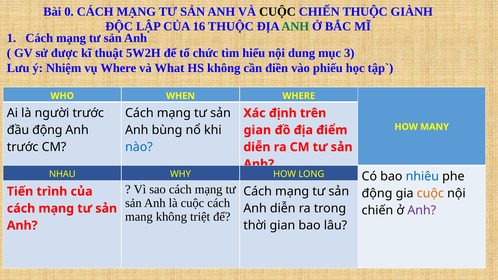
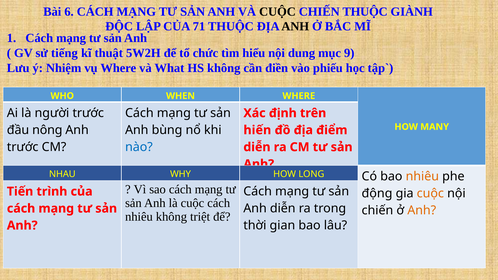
0: 0 -> 6
16: 16 -> 71
ANH at (295, 27) colour: green -> black
được: được -> tiếng
3: 3 -> 9
đầu động: động -> nông
gian at (257, 130): gian -> hiến
nhiêu at (422, 177) colour: blue -> orange
Anh at (422, 211) colour: purple -> orange
mang at (139, 217): mang -> nhiêu
